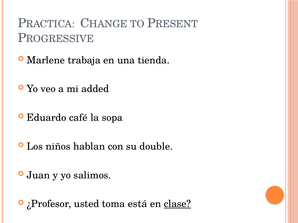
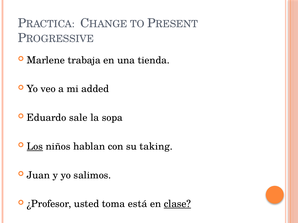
café: café -> sale
Los underline: none -> present
double: double -> taking
